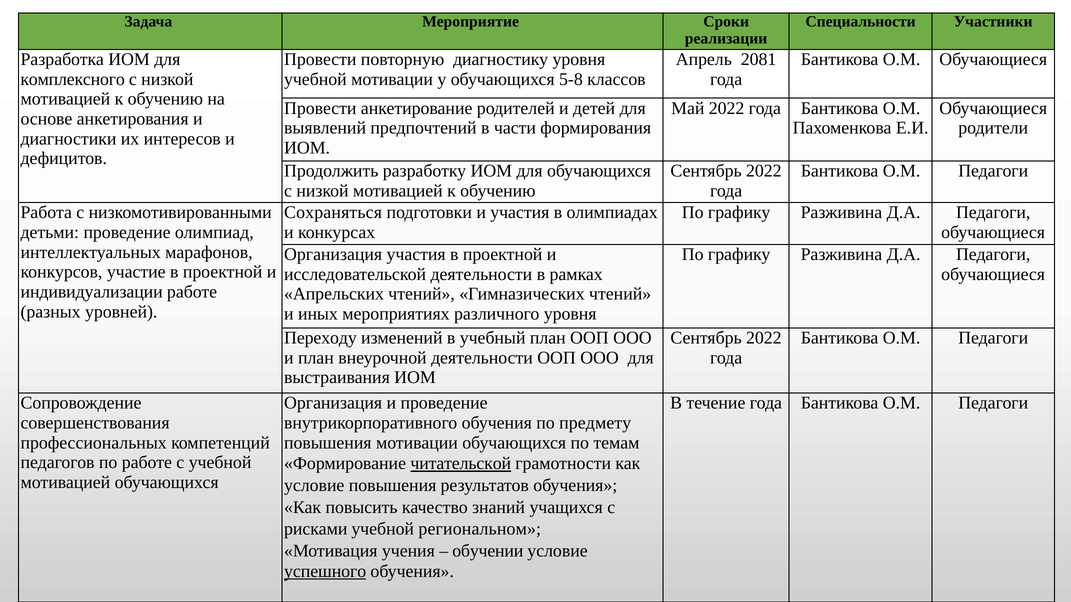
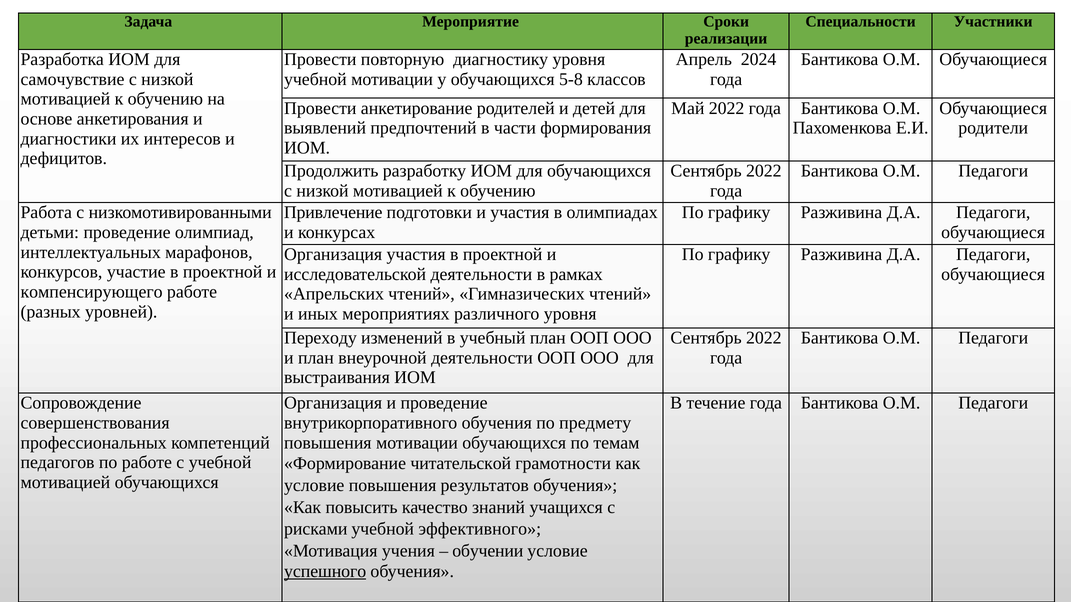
2081: 2081 -> 2024
комплексного: комплексного -> самочувствие
Сохраняться: Сохраняться -> Привлечение
индивидуализации: индивидуализации -> компенсирующего
читательской underline: present -> none
региональном: региональном -> эффективного
